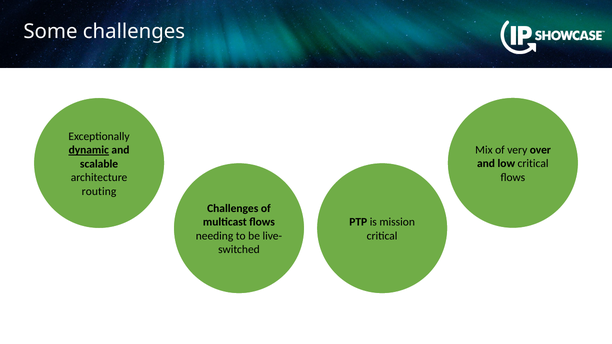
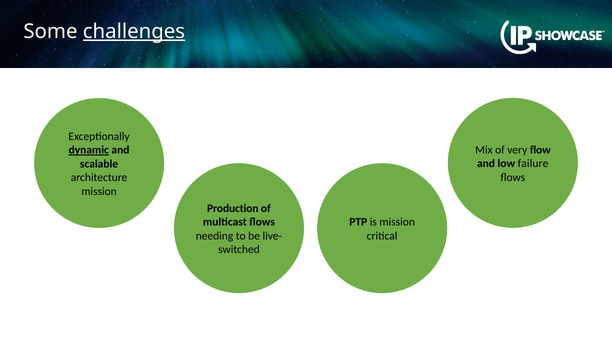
challenges at (134, 31) underline: none -> present
over: over -> flow
low critical: critical -> failure
routing at (99, 191): routing -> mission
Challenges at (233, 208): Challenges -> Production
